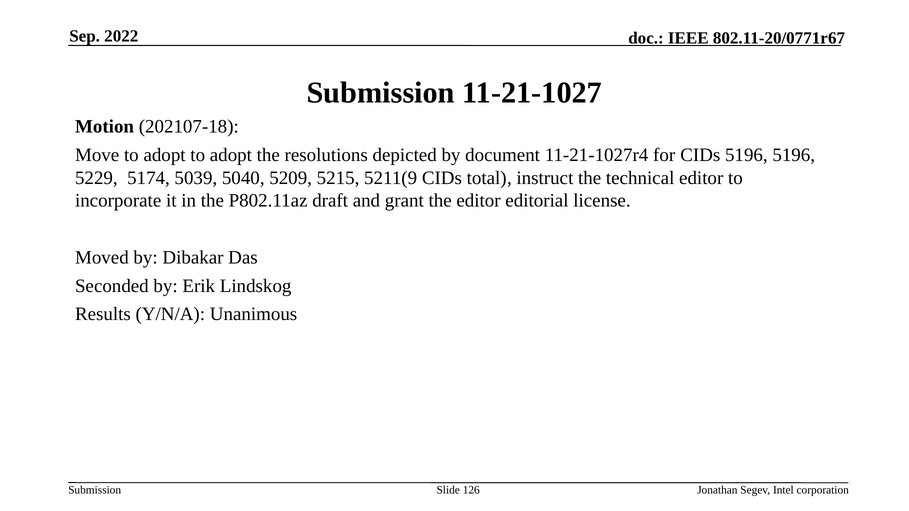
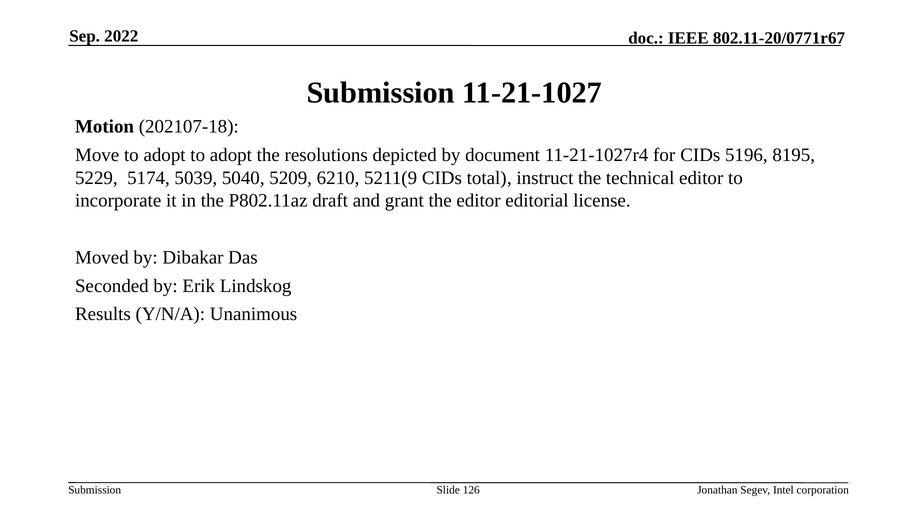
5196 5196: 5196 -> 8195
5215: 5215 -> 6210
